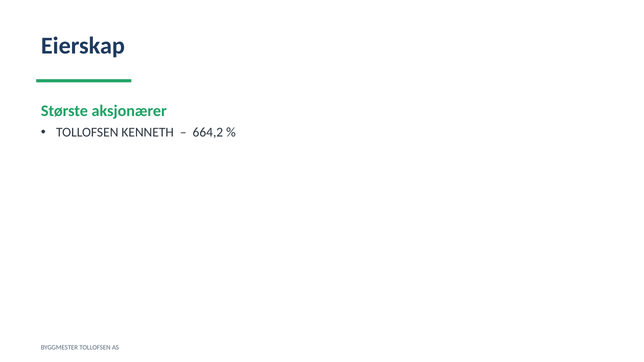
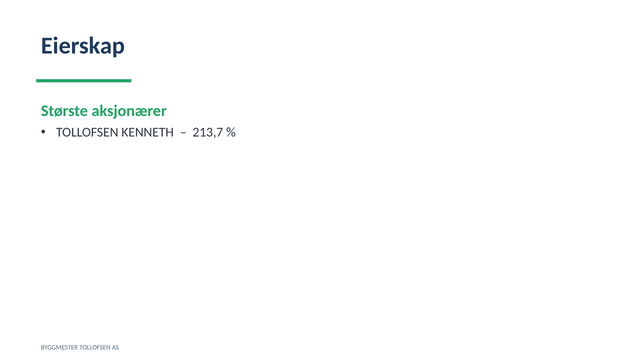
664,2: 664,2 -> 213,7
